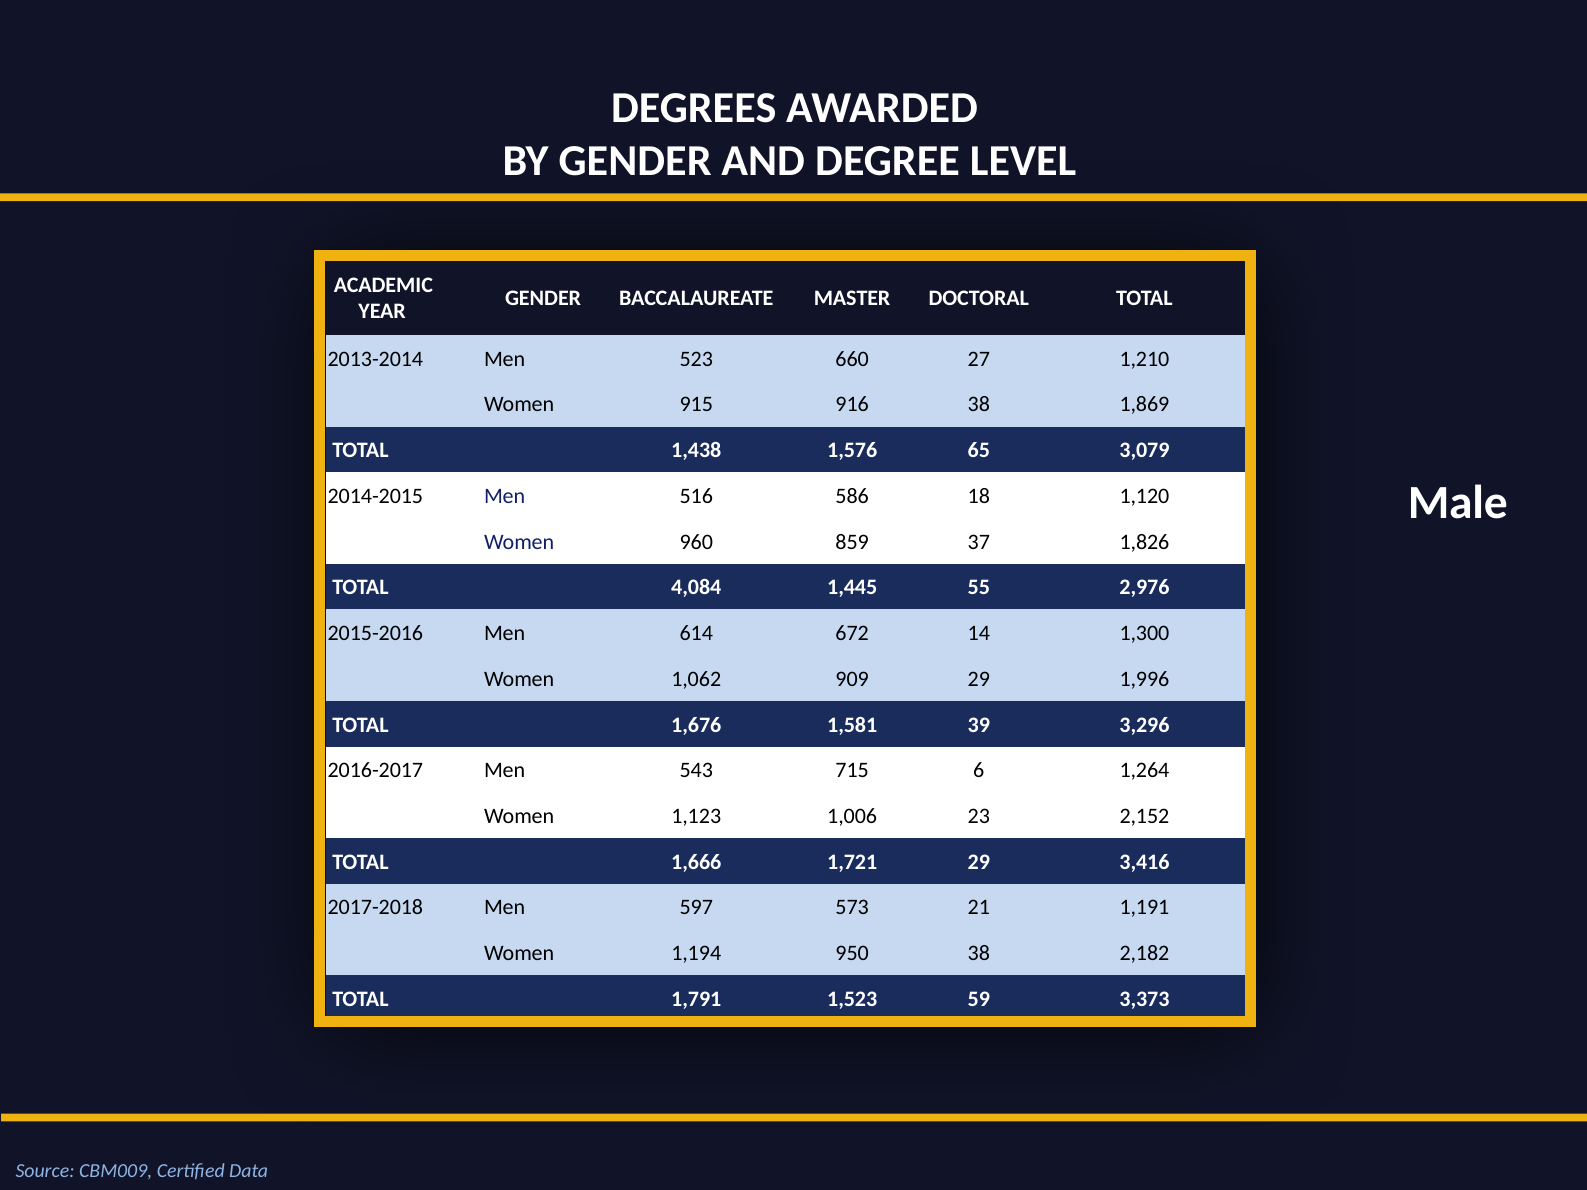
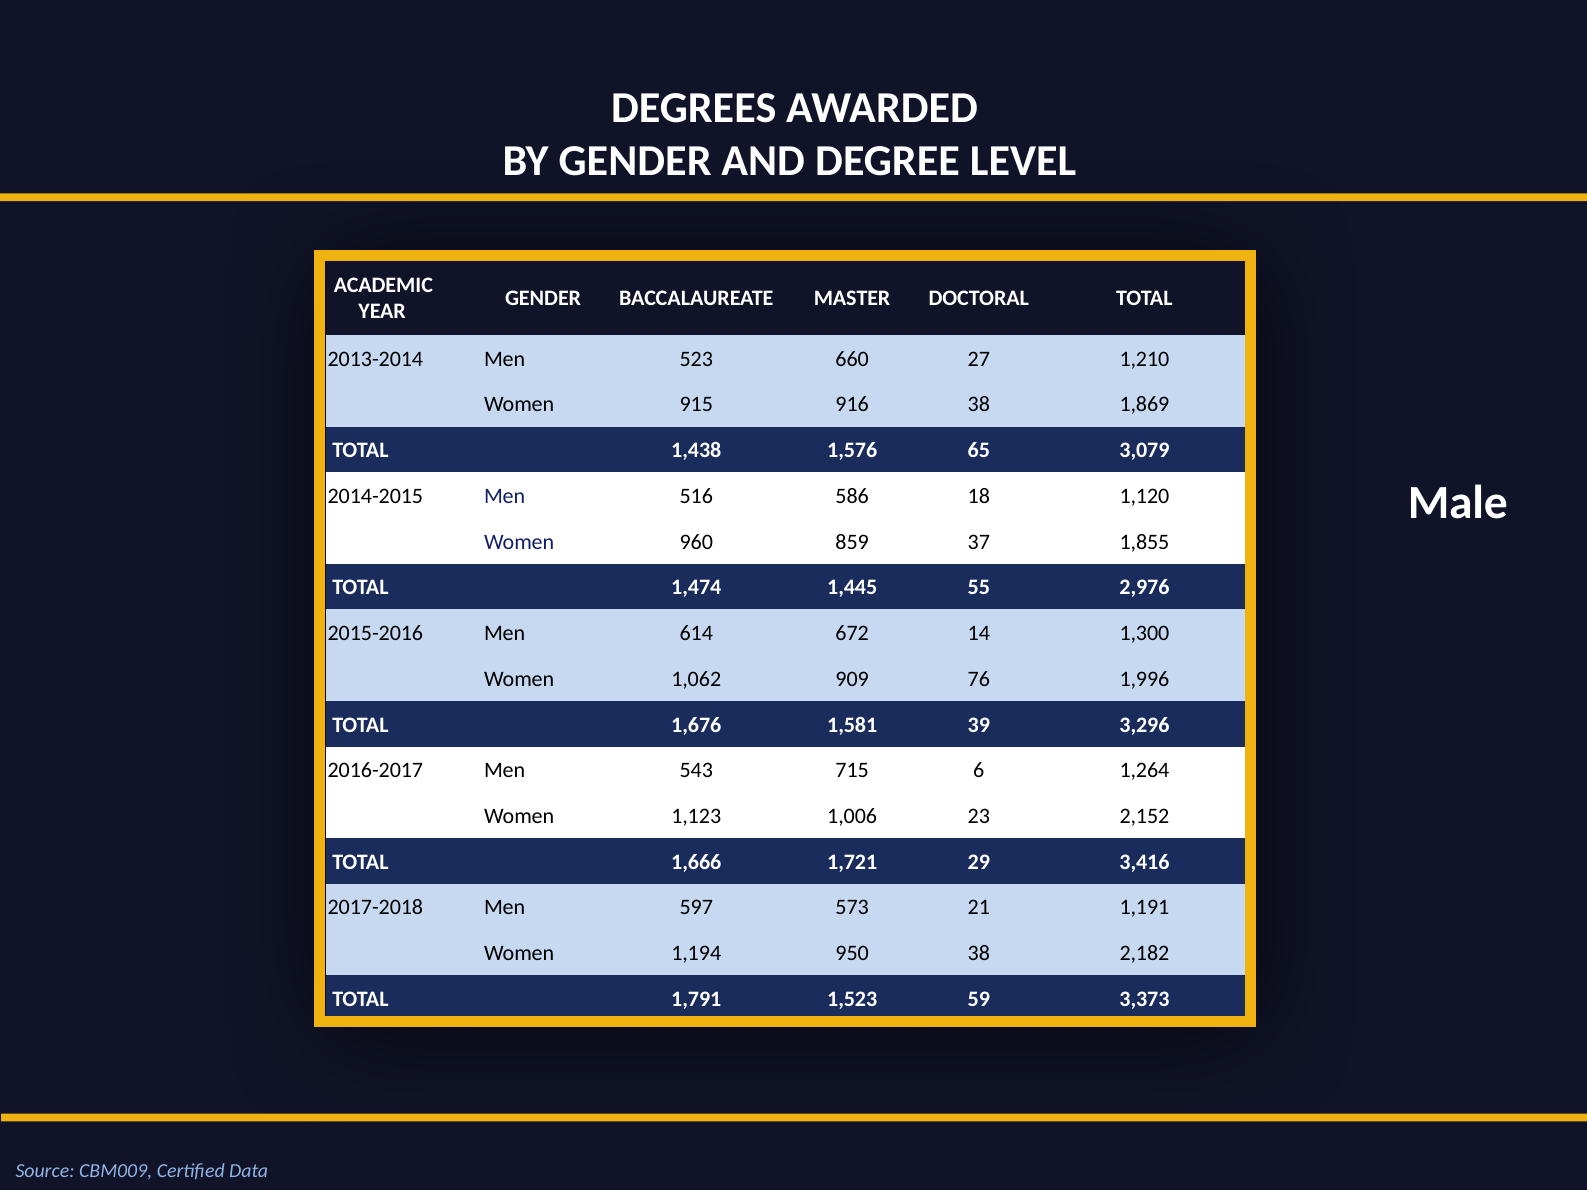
1,826: 1,826 -> 1,855
4,084: 4,084 -> 1,474
909 29: 29 -> 76
